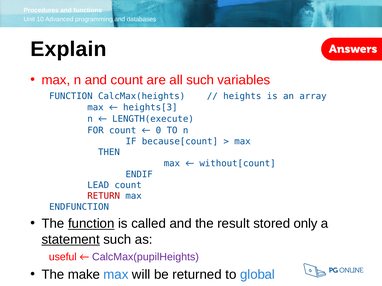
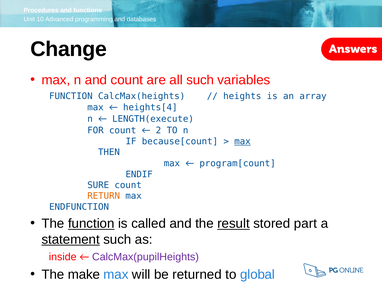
Explain: Explain -> Change
heights[3: heights[3 -> heights[4
0: 0 -> 2
max at (242, 142) underline: none -> present
without[count: without[count -> program[count
LEAD: LEAD -> SURE
RETURN colour: red -> orange
result underline: none -> present
only: only -> part
useful: useful -> inside
